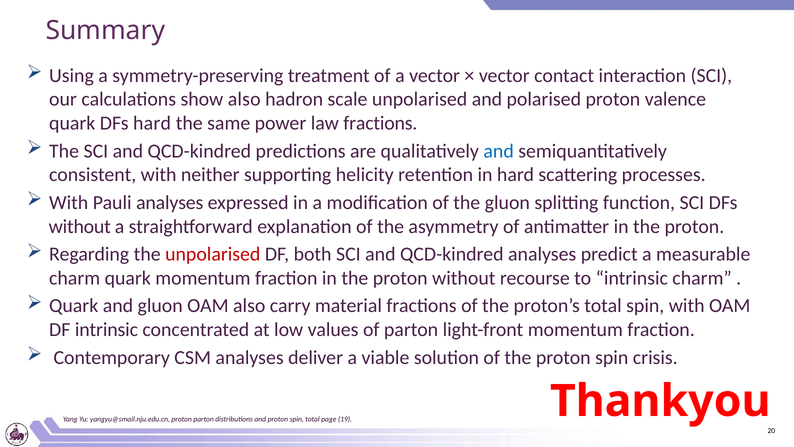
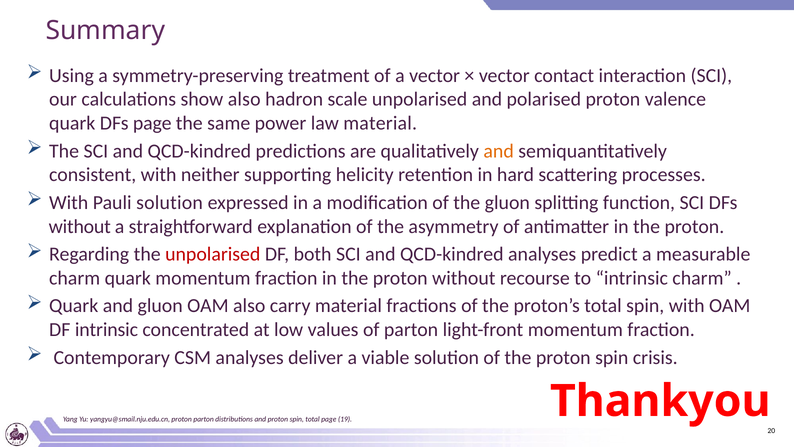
DFs hard: hard -> page
law fractions: fractions -> material
and at (499, 151) colour: blue -> orange
Pauli analyses: analyses -> solution
